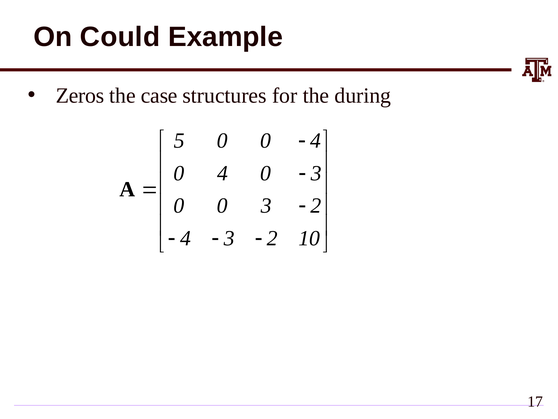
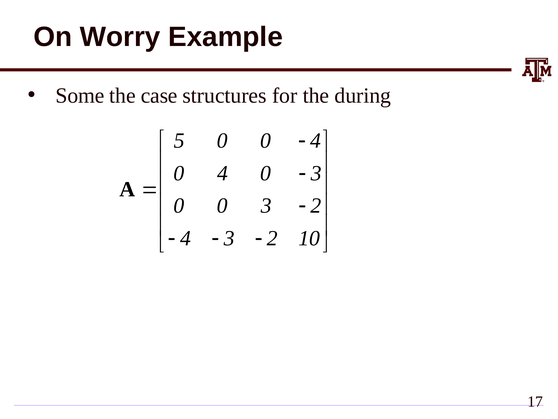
Could: Could -> Worry
Zeros: Zeros -> Some
